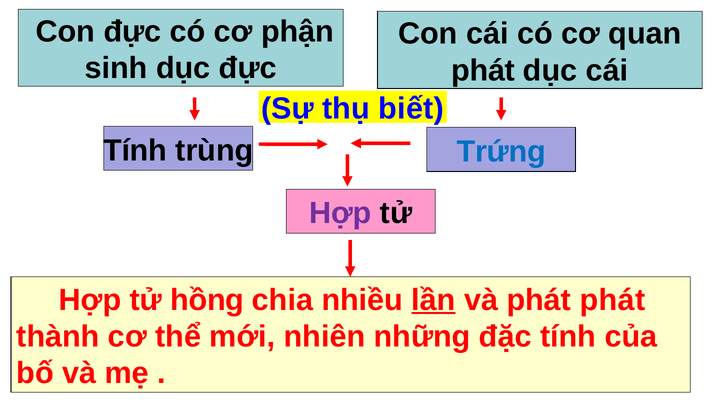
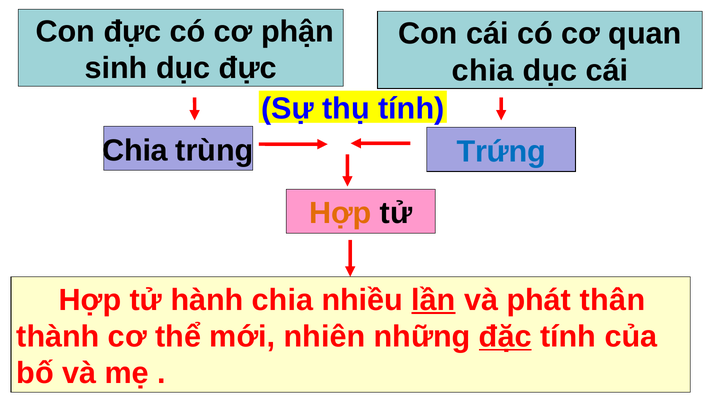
phát at (483, 71): phát -> chia
thụ biết: biết -> tính
Tính at (135, 151): Tính -> Chia
Hợp at (340, 213) colour: purple -> orange
hồng: hồng -> hành
phát phát: phát -> thân
đặc underline: none -> present
